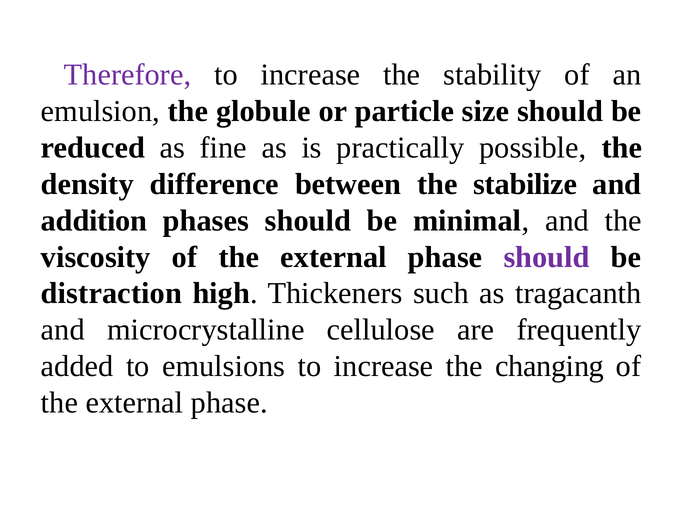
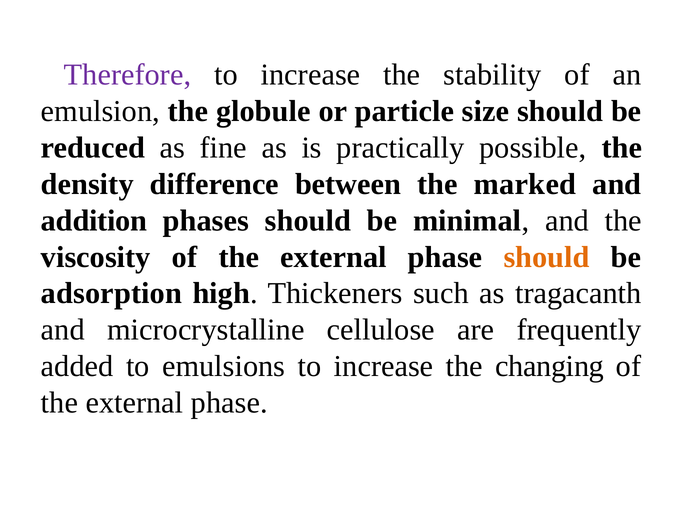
stabilize: stabilize -> marked
should at (547, 257) colour: purple -> orange
distraction: distraction -> adsorption
